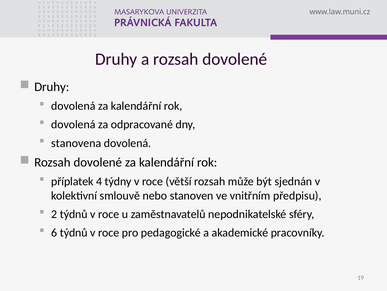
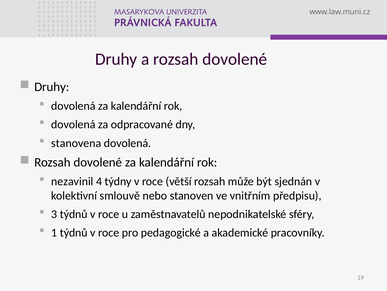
příplatek: příplatek -> nezavinil
2: 2 -> 3
6: 6 -> 1
